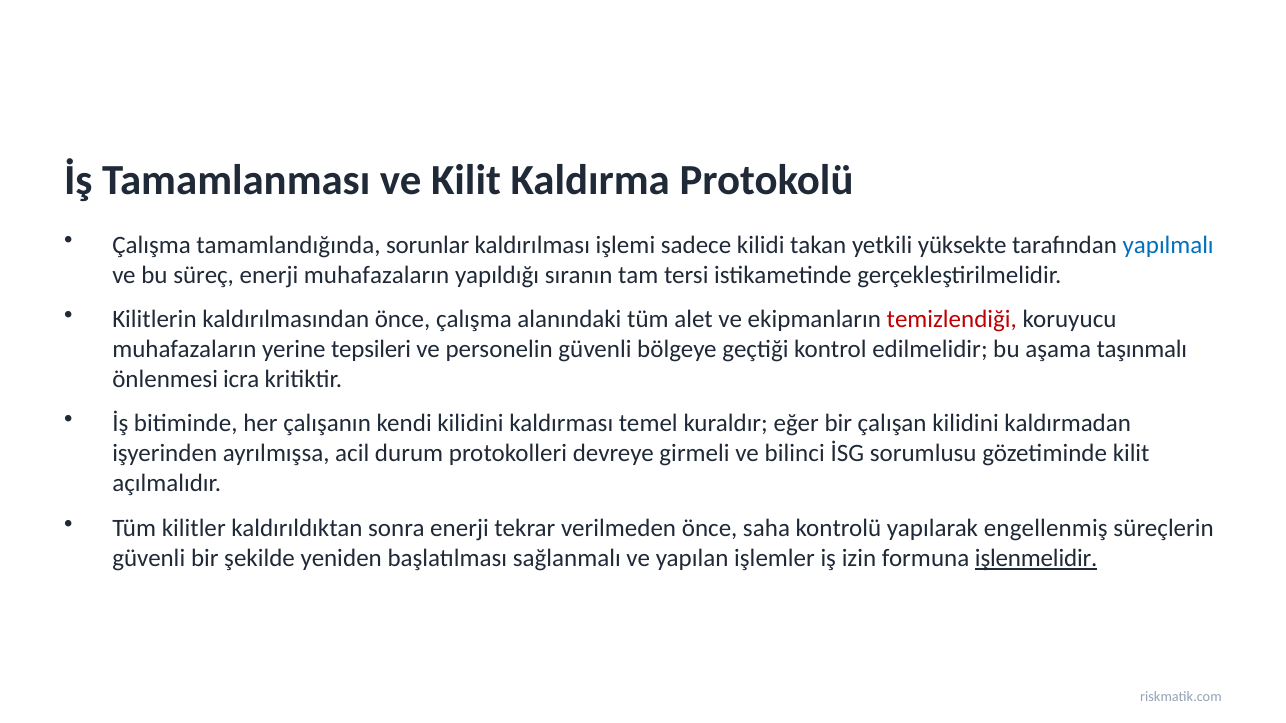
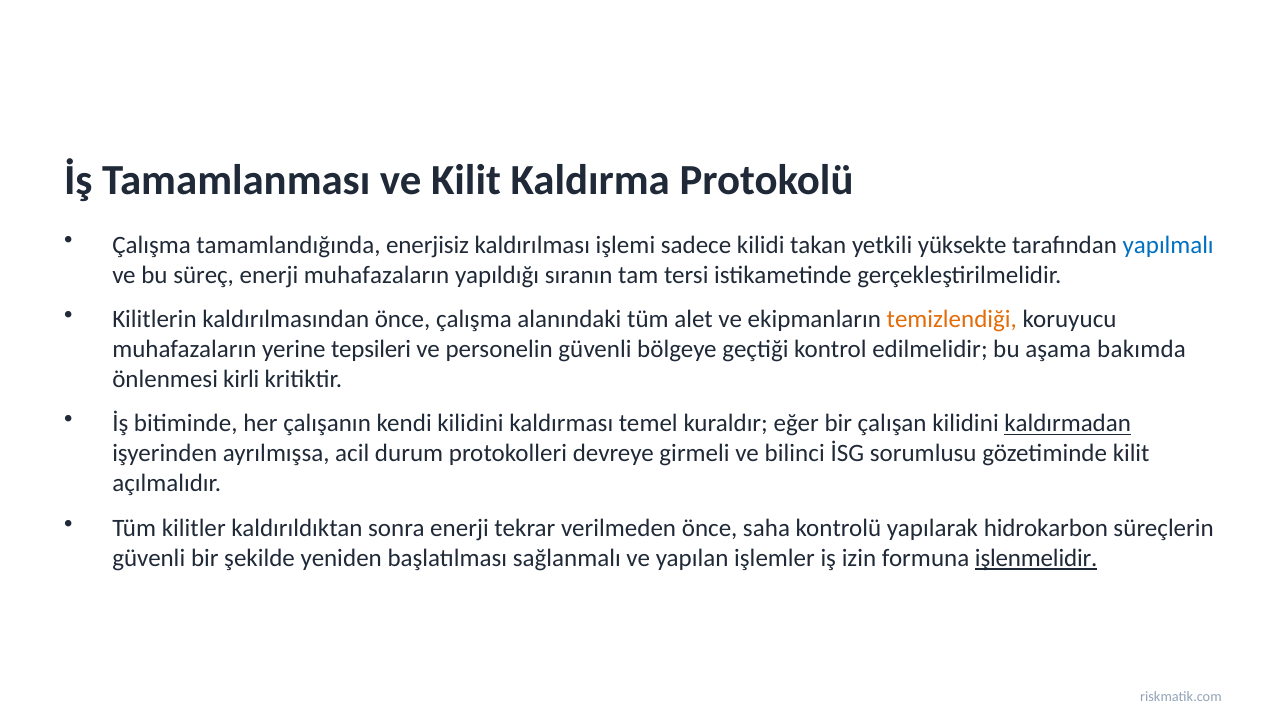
sorunlar: sorunlar -> enerjisiz
temizlendiği colour: red -> orange
taşınmalı: taşınmalı -> bakımda
icra: icra -> kirli
kaldırmadan underline: none -> present
engellenmiş: engellenmiş -> hidrokarbon
